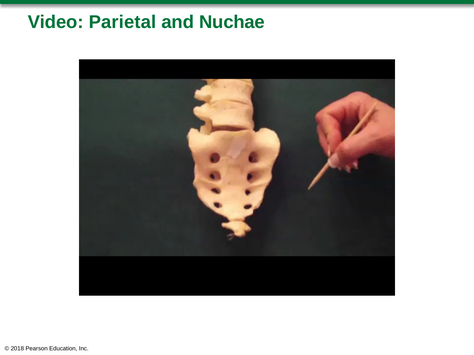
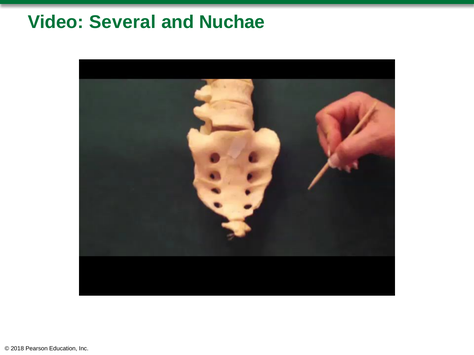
Parietal: Parietal -> Several
